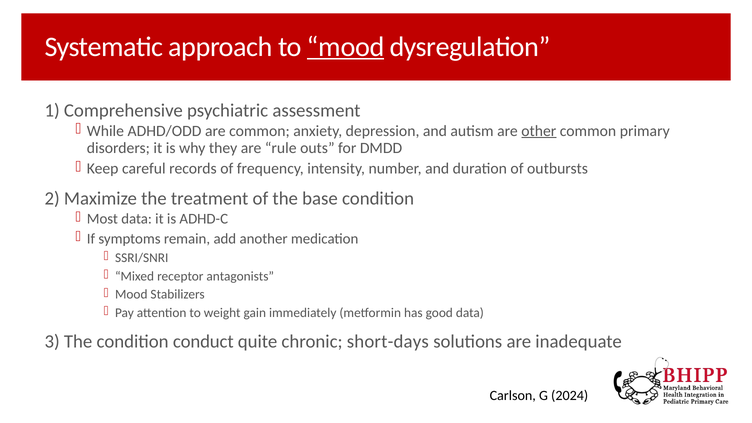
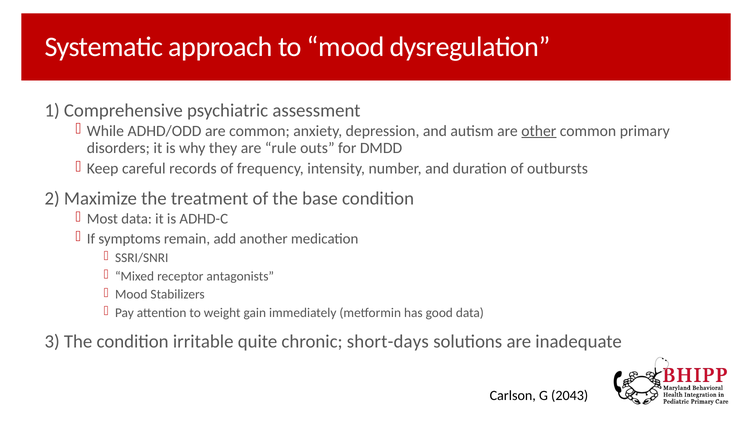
mood at (346, 47) underline: present -> none
conduct: conduct -> irritable
2024: 2024 -> 2043
